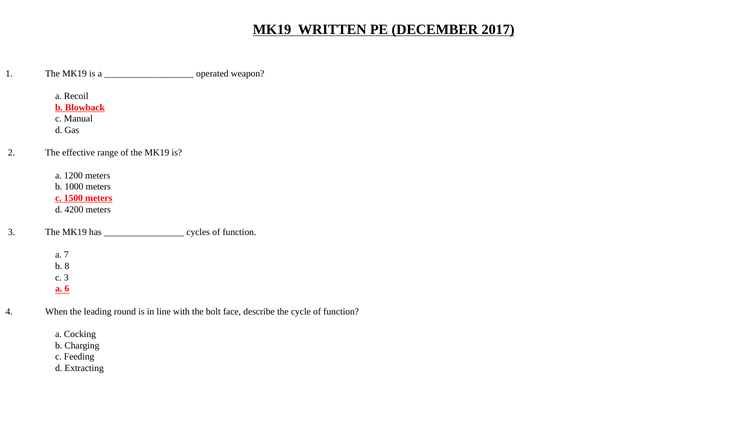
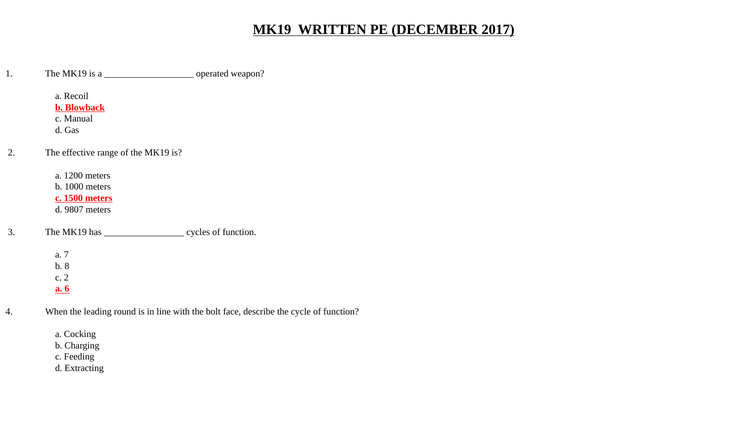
4200: 4200 -> 9807
c 3: 3 -> 2
